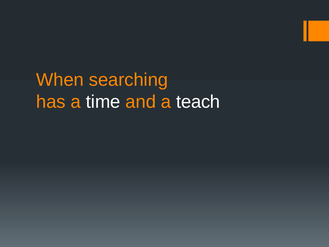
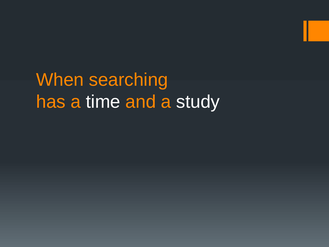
teach: teach -> study
